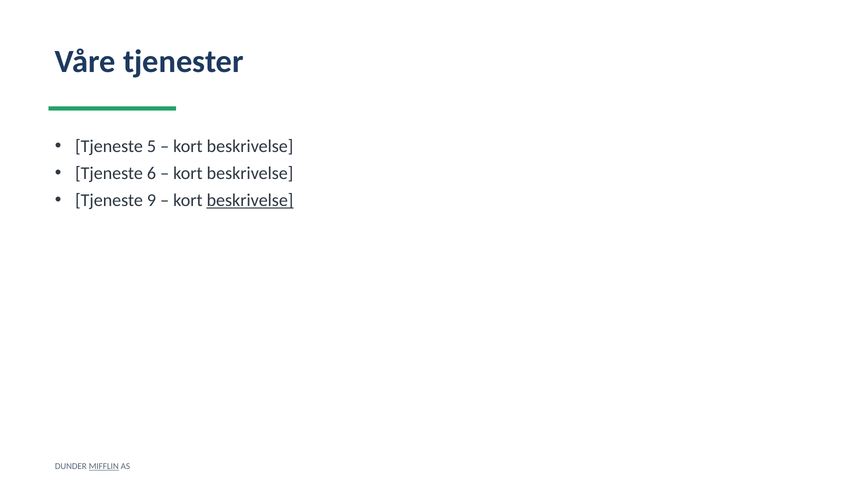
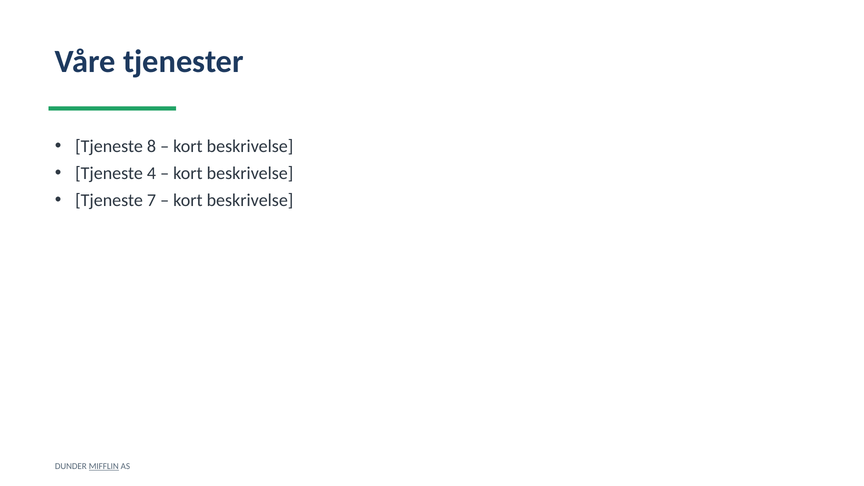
5: 5 -> 8
6: 6 -> 4
9: 9 -> 7
beskrivelse at (250, 200) underline: present -> none
